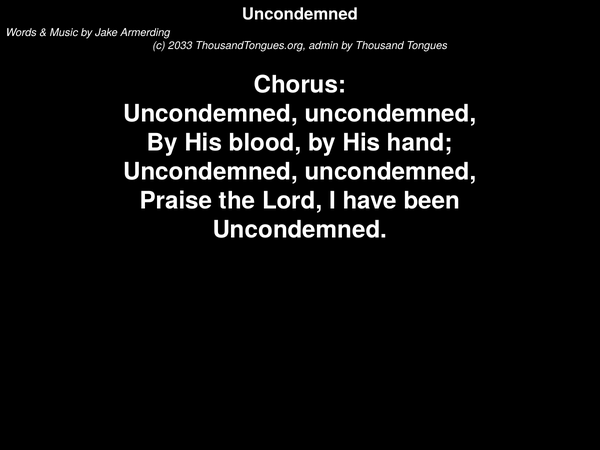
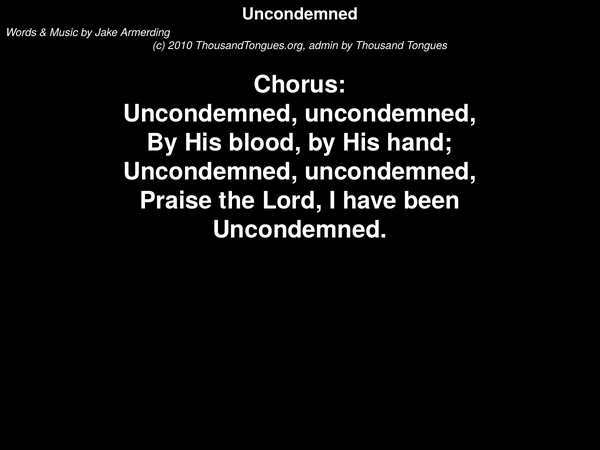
2033: 2033 -> 2010
